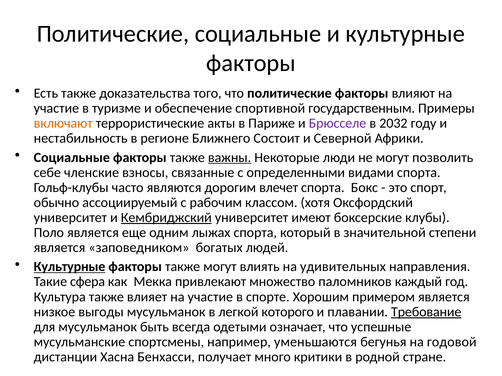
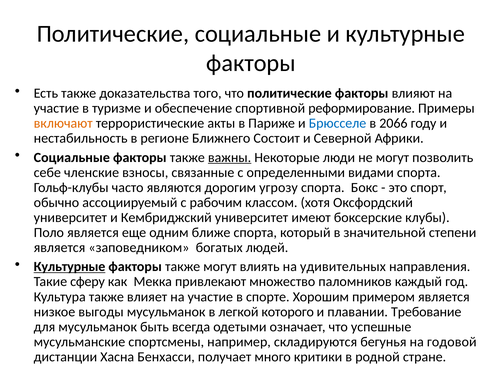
государственным: государственным -> реформирование
Брюсселе colour: purple -> blue
2032: 2032 -> 2066
влечет: влечет -> угрозу
Кембриджский underline: present -> none
лыжах: лыжах -> ближе
сфера: сфера -> сферу
Требование underline: present -> none
уменьшаются: уменьшаются -> складируются
